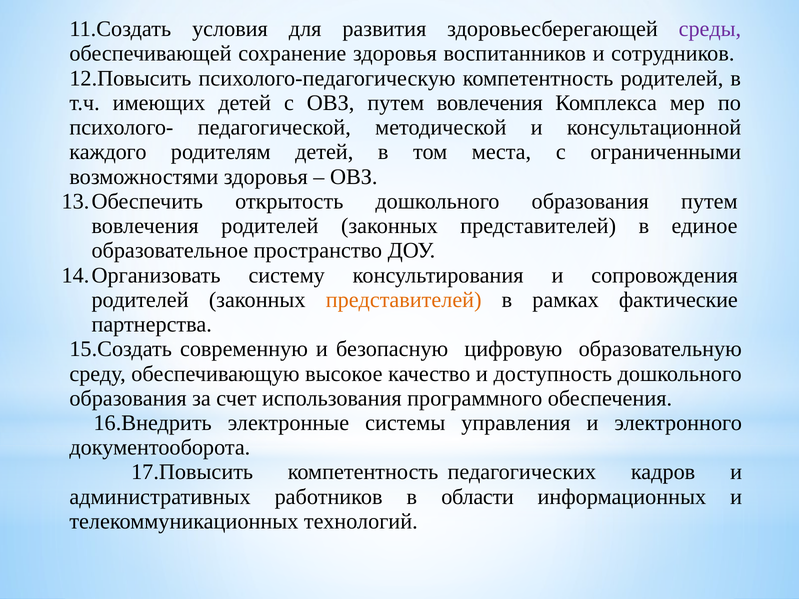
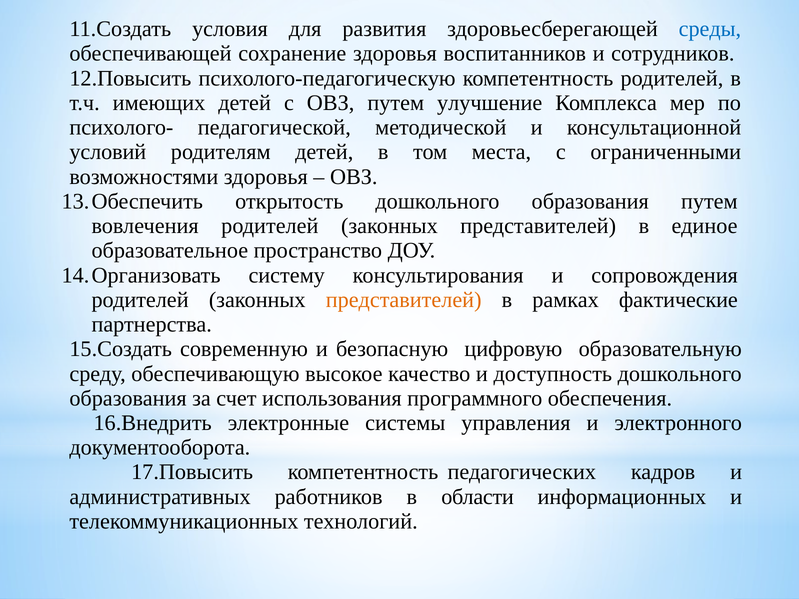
среды colour: purple -> blue
ОВЗ путем вовлечения: вовлечения -> улучшение
каждого: каждого -> условий
